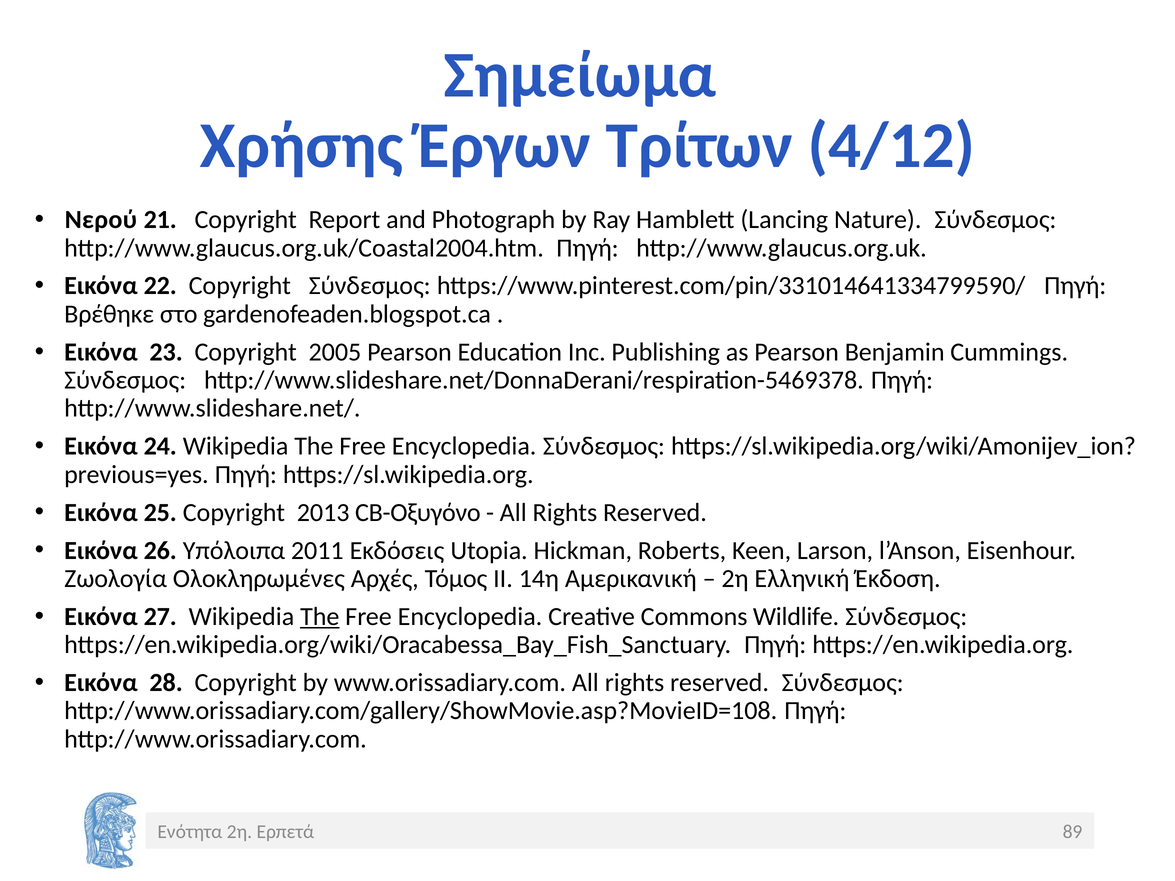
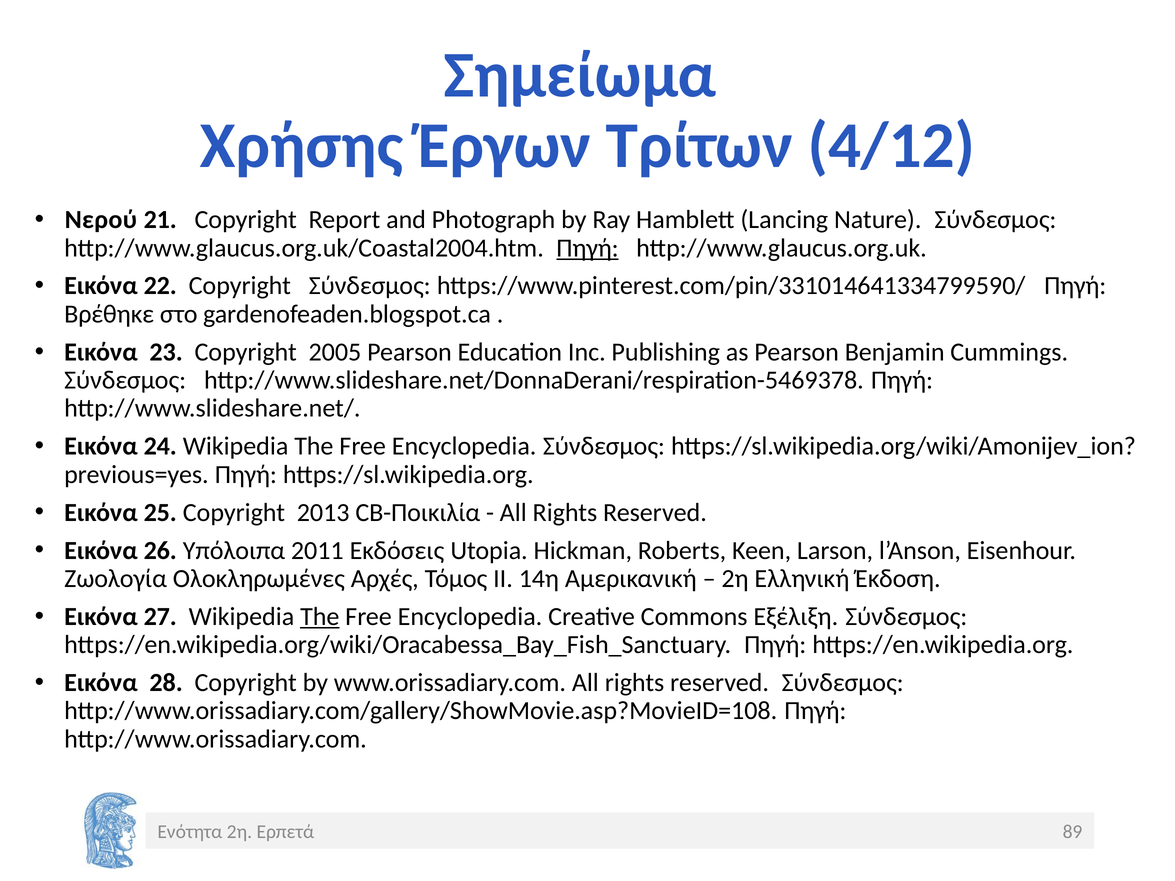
Πηγή at (587, 248) underline: none -> present
CB-Οξυγόνο: CB-Οξυγόνο -> CB-Ποικιλία
Wildlife: Wildlife -> Εξέλιξη
